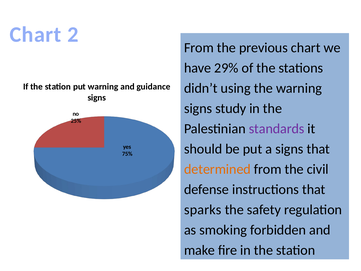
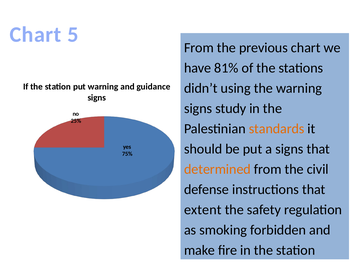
2: 2 -> 5
29%: 29% -> 81%
standards colour: purple -> orange
sparks: sparks -> extent
